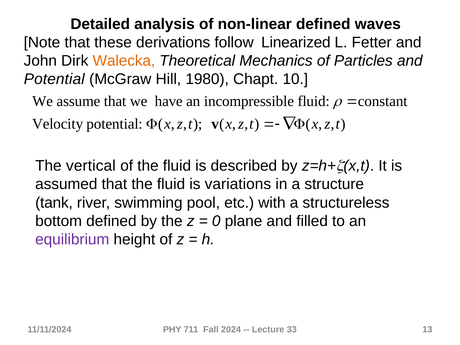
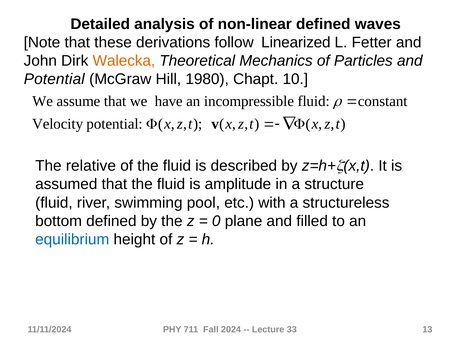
vertical: vertical -> relative
variations: variations -> amplitude
tank at (54, 203): tank -> fluid
equilibrium colour: purple -> blue
